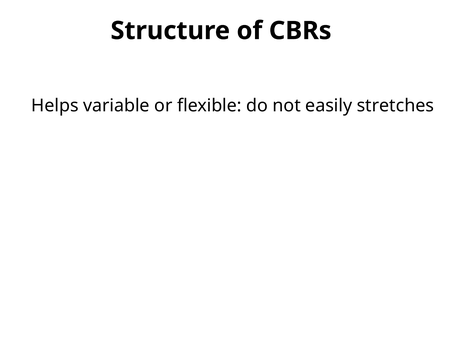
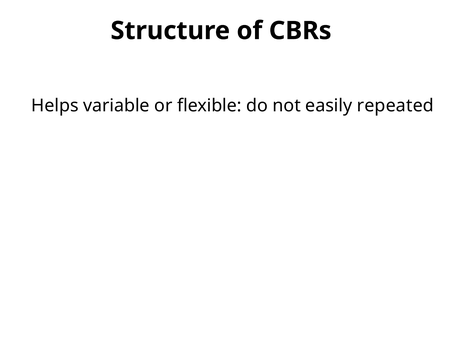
stretches: stretches -> repeated
